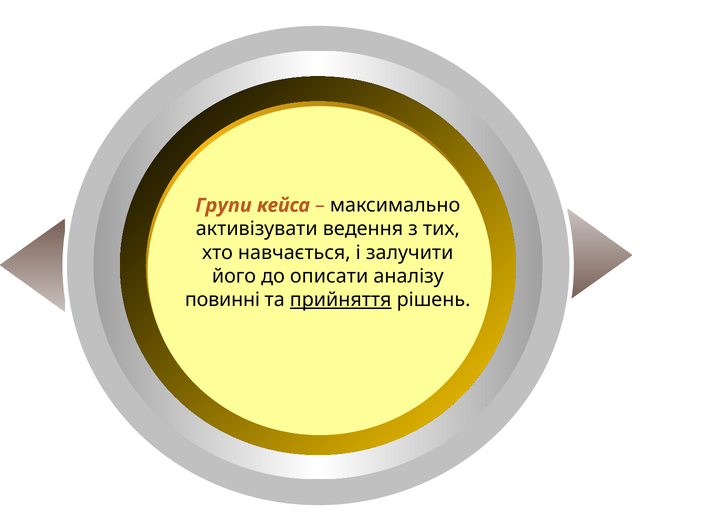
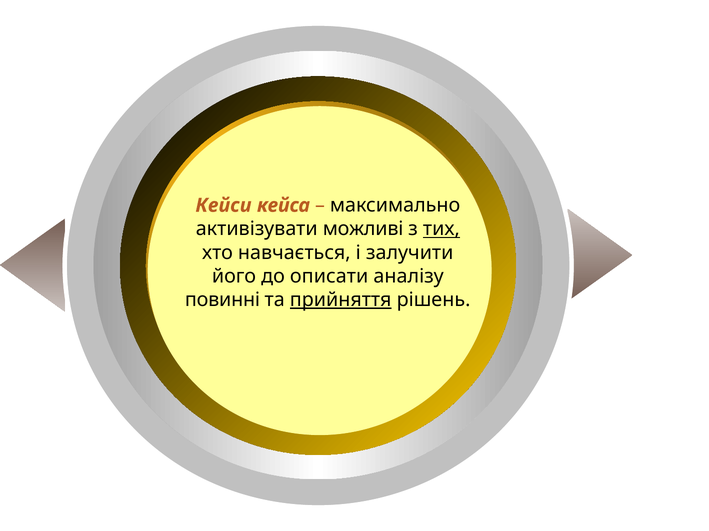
Групи: Групи -> Кейси
ведення: ведення -> можливі
тих underline: none -> present
